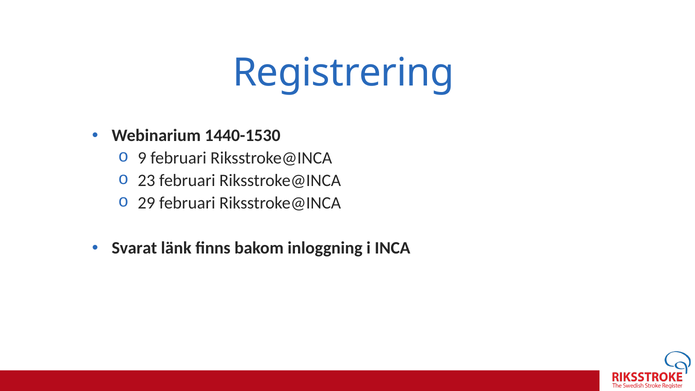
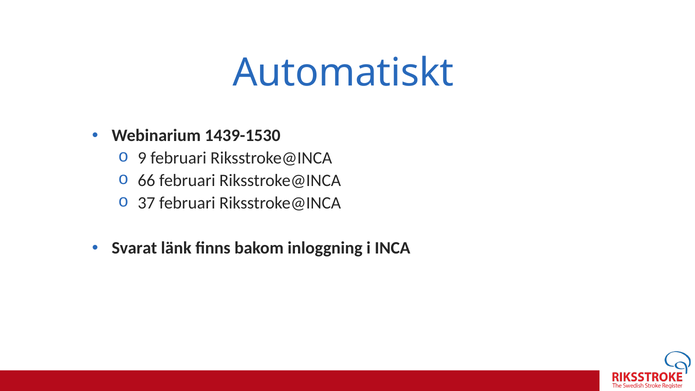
Registrering: Registrering -> Automatiskt
1440-1530: 1440-1530 -> 1439-1530
23: 23 -> 66
29: 29 -> 37
